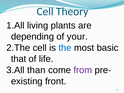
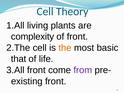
depending: depending -> complexity
of your: your -> front
the colour: blue -> orange
than at (36, 70): than -> front
